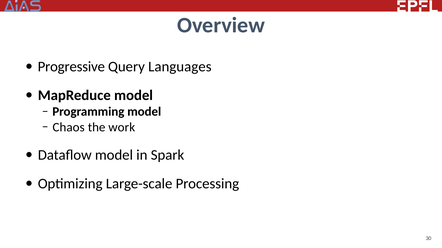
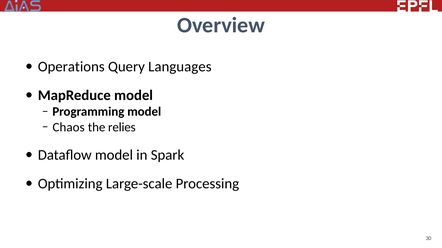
Progressive: Progressive -> Operations
work: work -> relies
